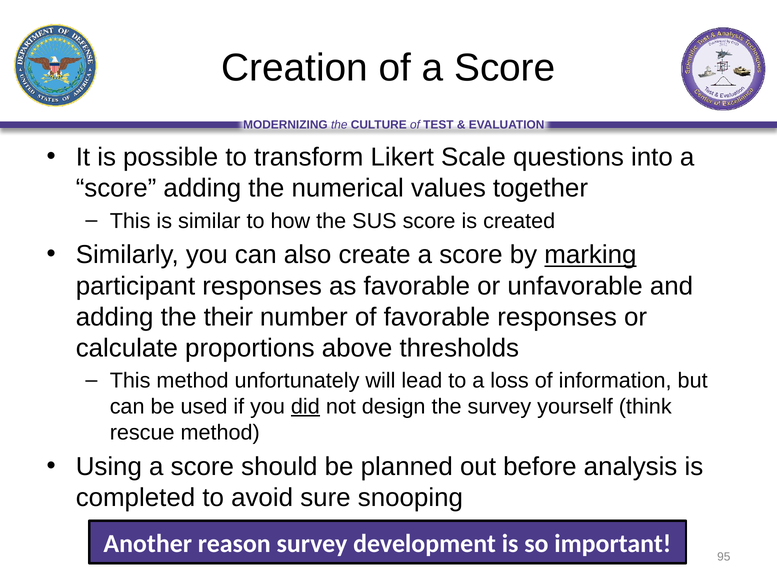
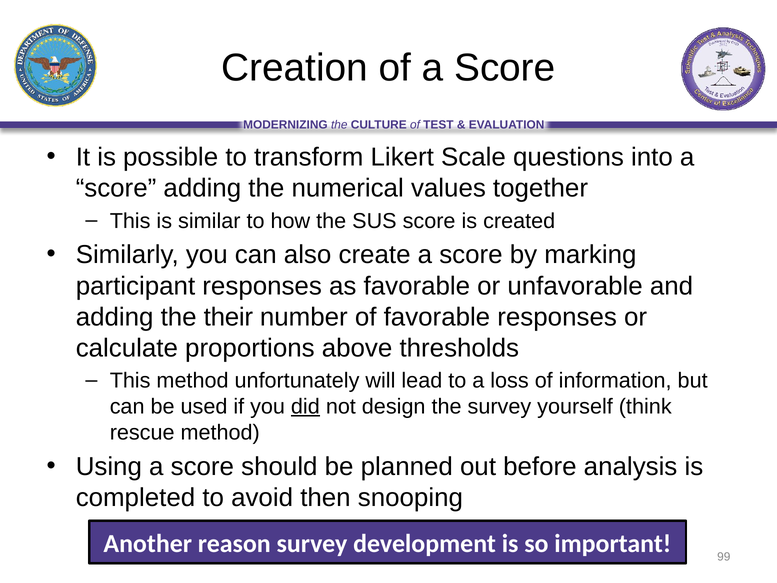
marking underline: present -> none
sure: sure -> then
95: 95 -> 99
